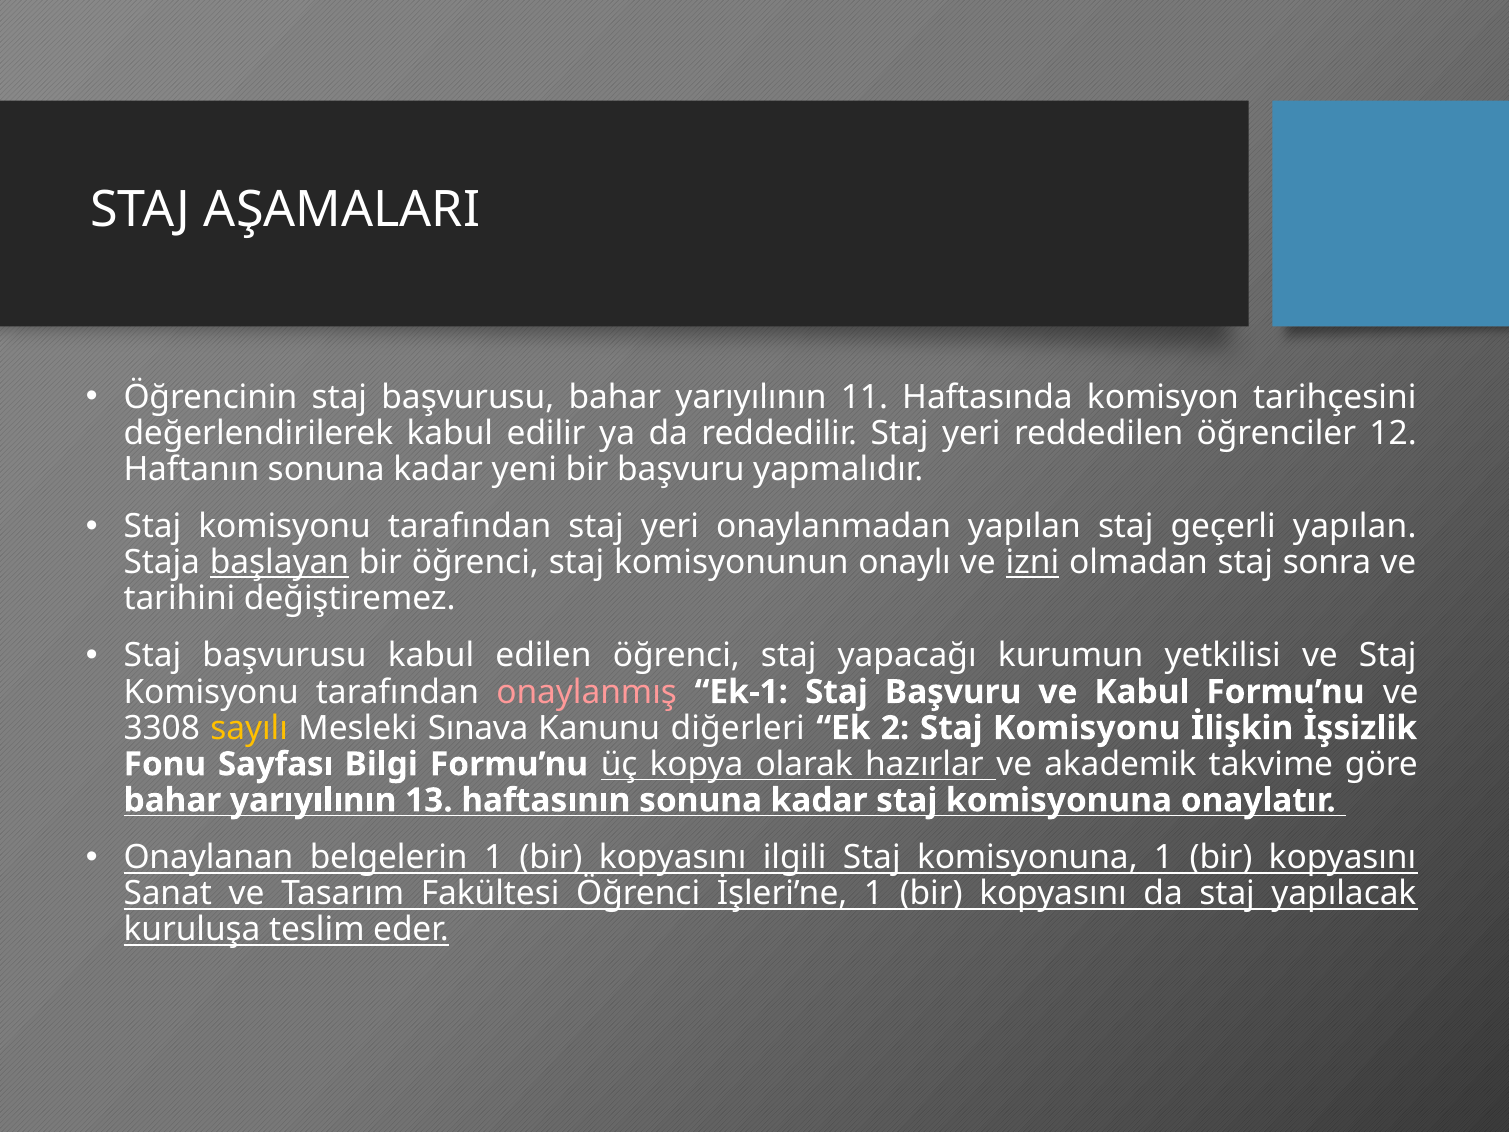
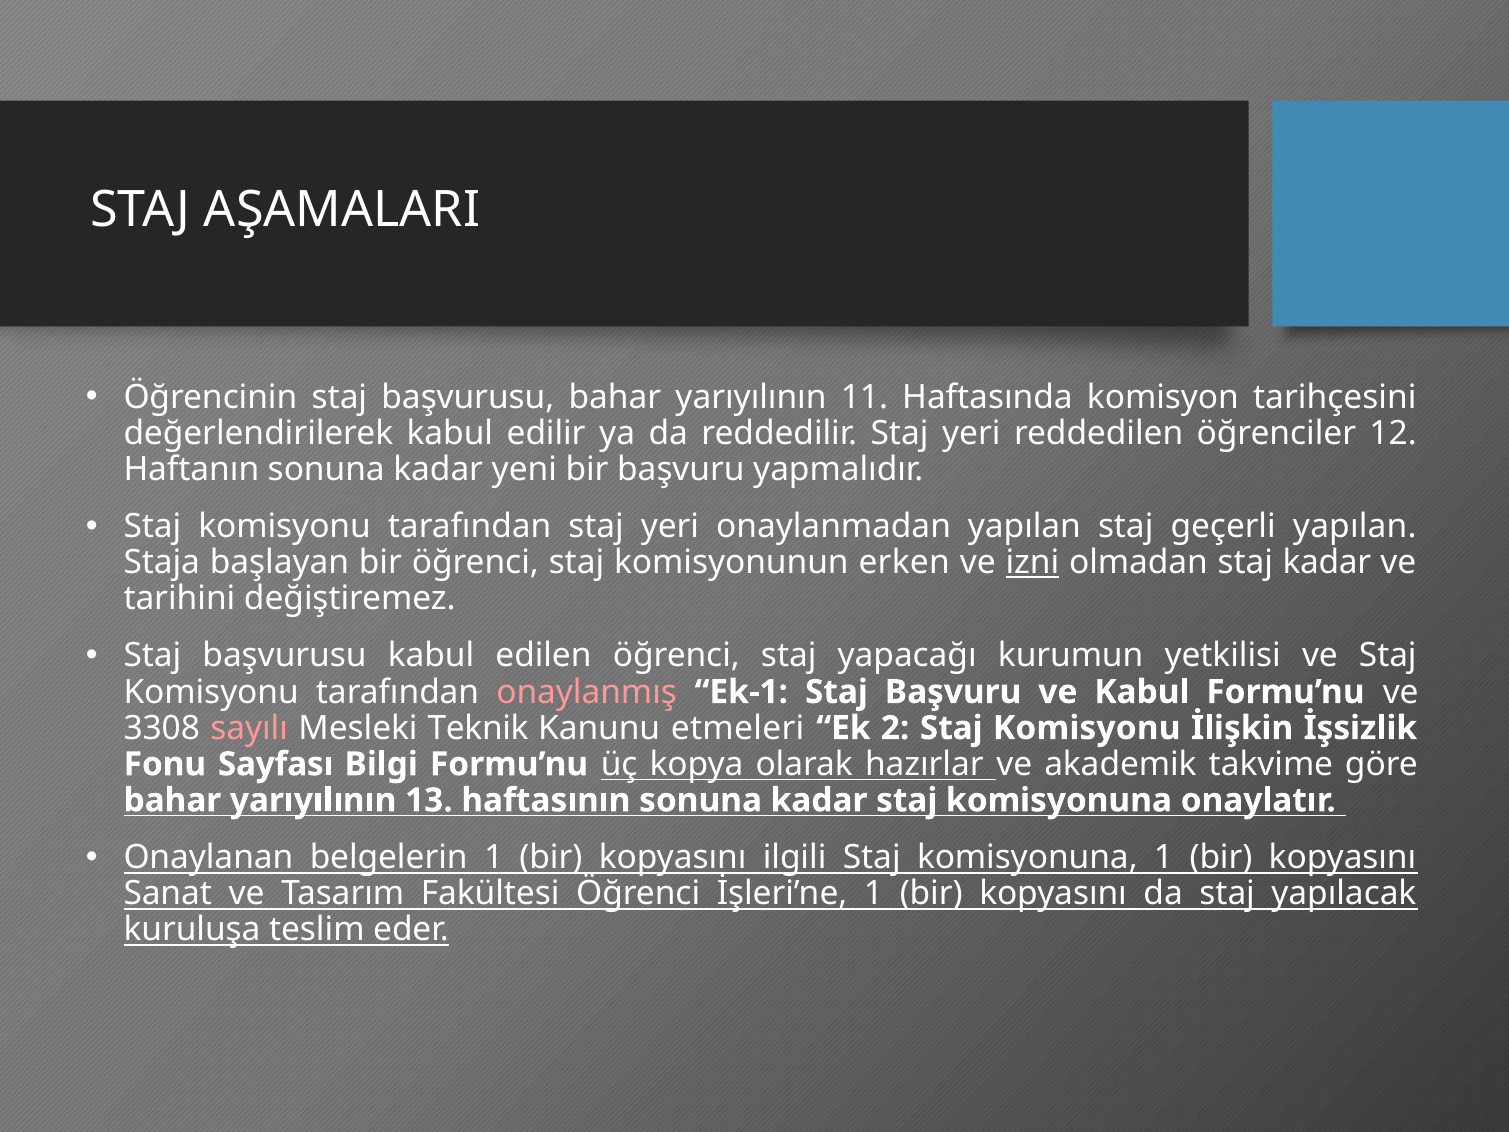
başlayan underline: present -> none
onaylı: onaylı -> erken
staj sonra: sonra -> kadar
sayılı colour: yellow -> pink
Sınava: Sınava -> Teknik
diğerleri: diğerleri -> etmeleri
